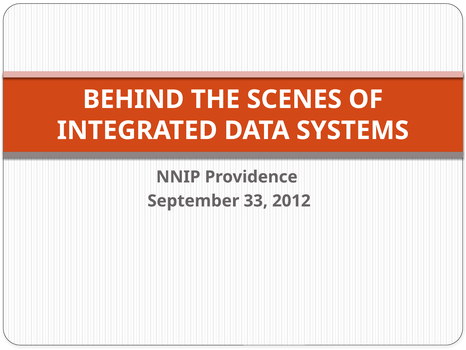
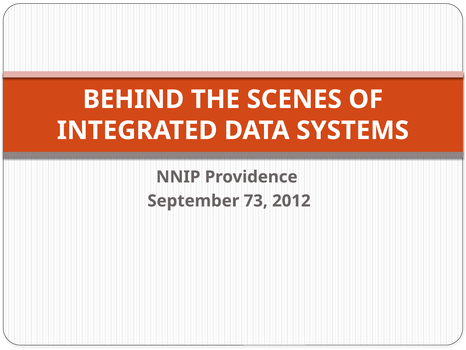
33: 33 -> 73
